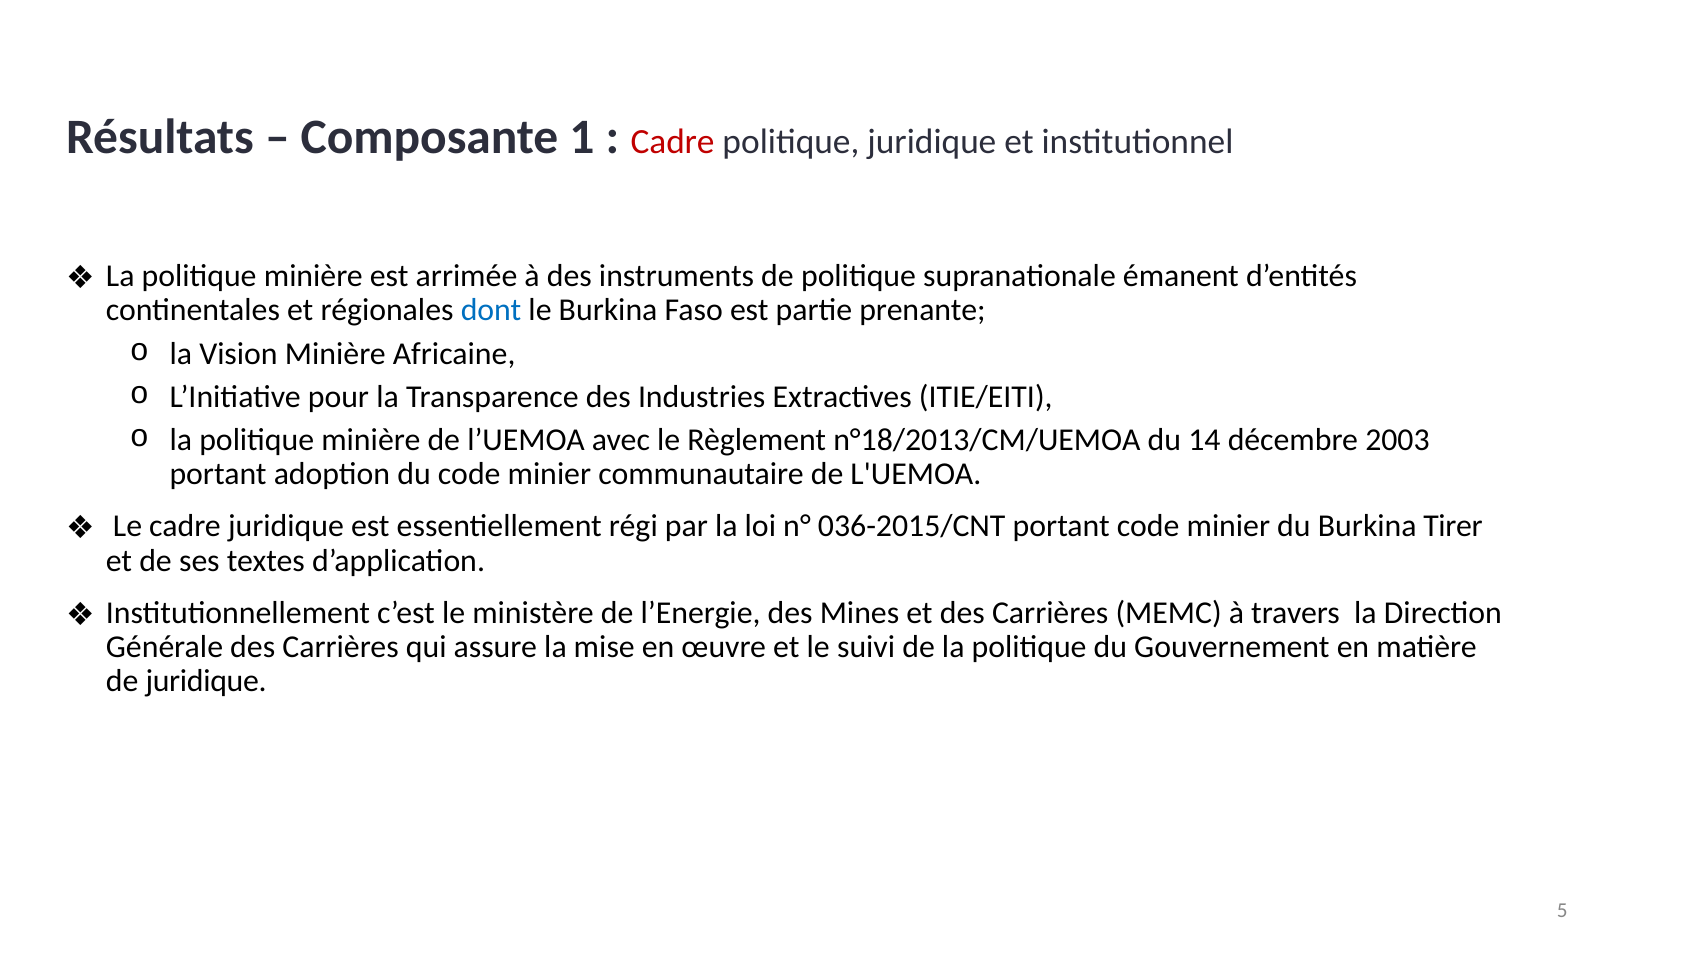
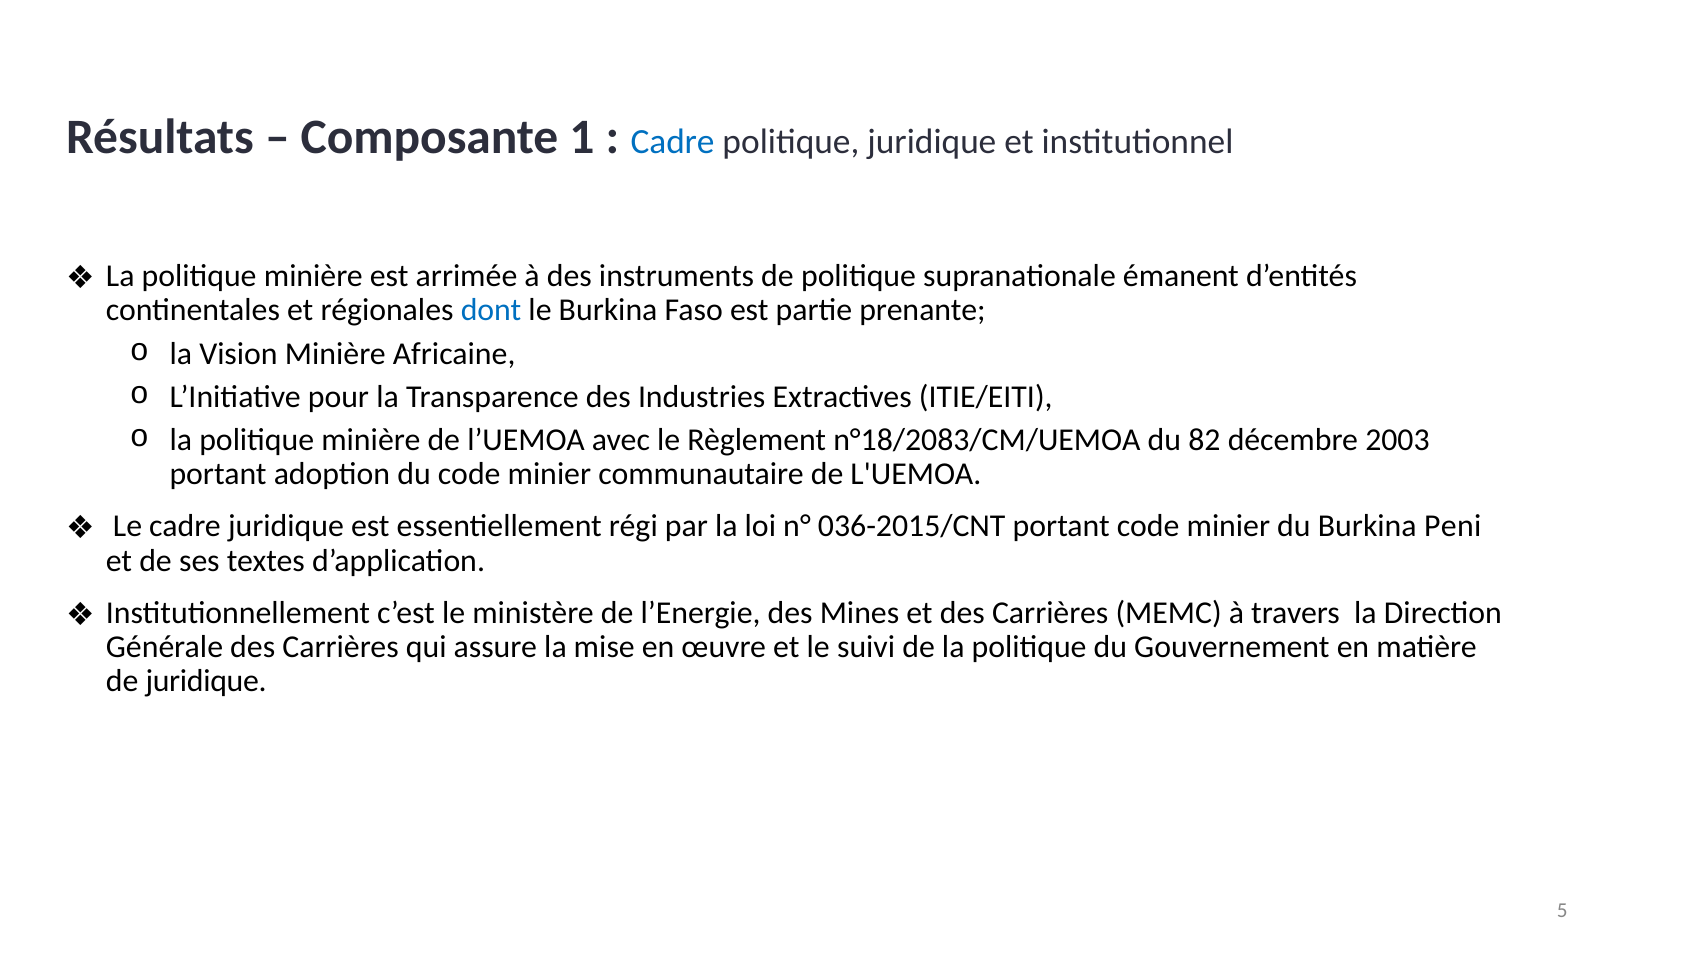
Cadre at (673, 142) colour: red -> blue
n°18/2013/CM/UEMOA: n°18/2013/CM/UEMOA -> n°18/2083/CM/UEMOA
14: 14 -> 82
Tirer: Tirer -> Peni
